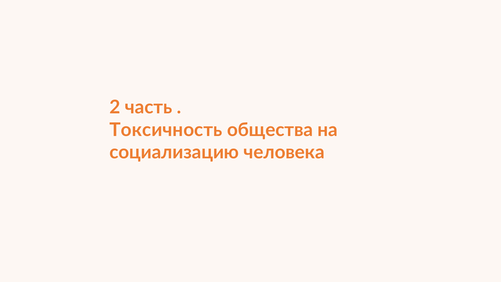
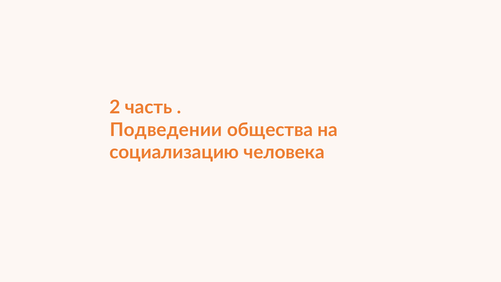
Токсичность: Токсичность -> Подведении
